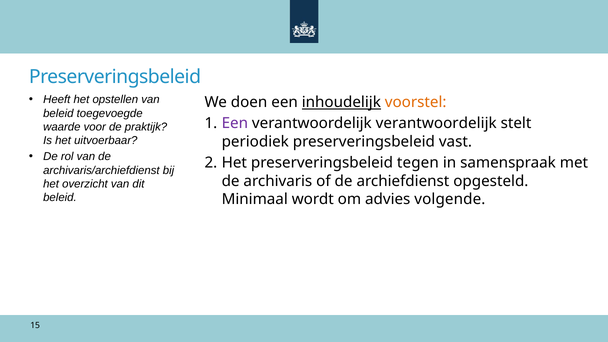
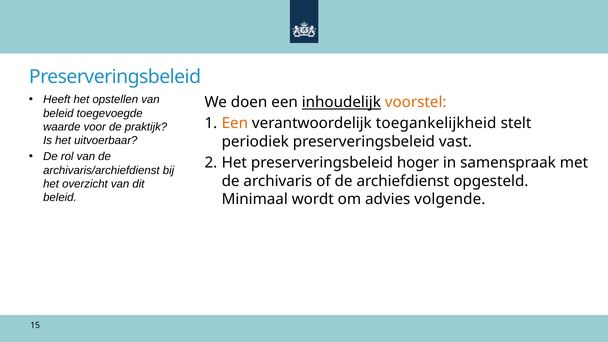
Een at (235, 123) colour: purple -> orange
verantwoordelijk verantwoordelijk: verantwoordelijk -> toegankelijkheid
tegen: tegen -> hoger
